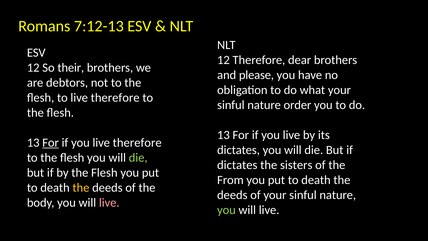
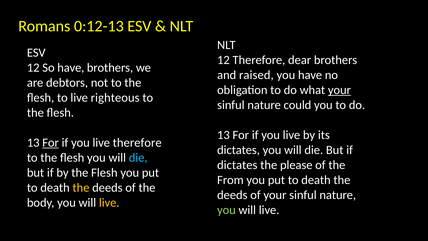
7:12-13: 7:12-13 -> 0:12-13
So their: their -> have
please: please -> raised
your at (339, 90) underline: none -> present
to live therefore: therefore -> righteous
order: order -> could
die at (138, 157) colour: light green -> light blue
sisters: sisters -> please
live at (109, 202) colour: pink -> yellow
